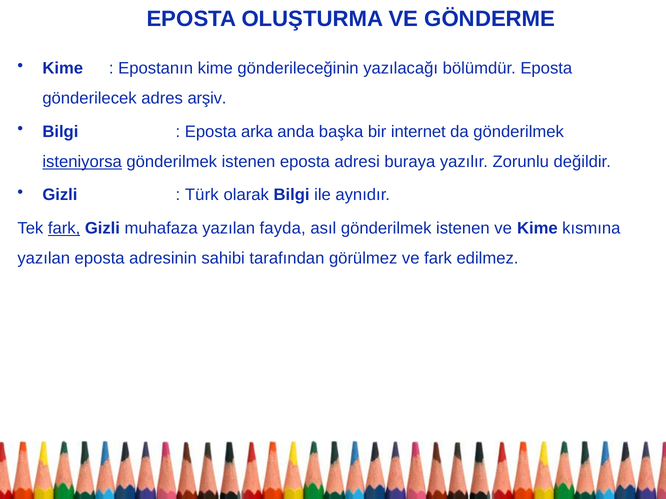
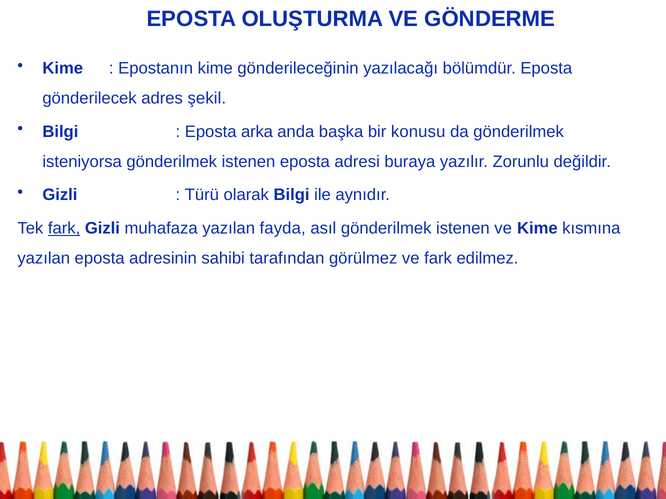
arşiv: arşiv -> şekil
internet: internet -> konusu
isteniyorsa underline: present -> none
Türk: Türk -> Türü
